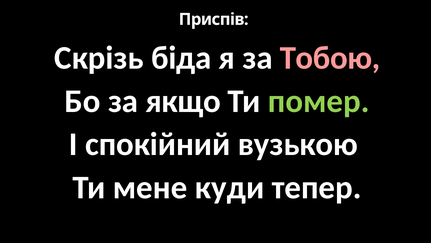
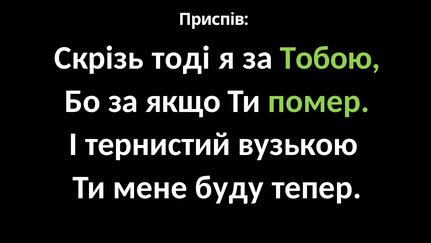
біда: біда -> тоді
Тобою colour: pink -> light green
спокійний: спокійний -> тернистий
куди: куди -> буду
